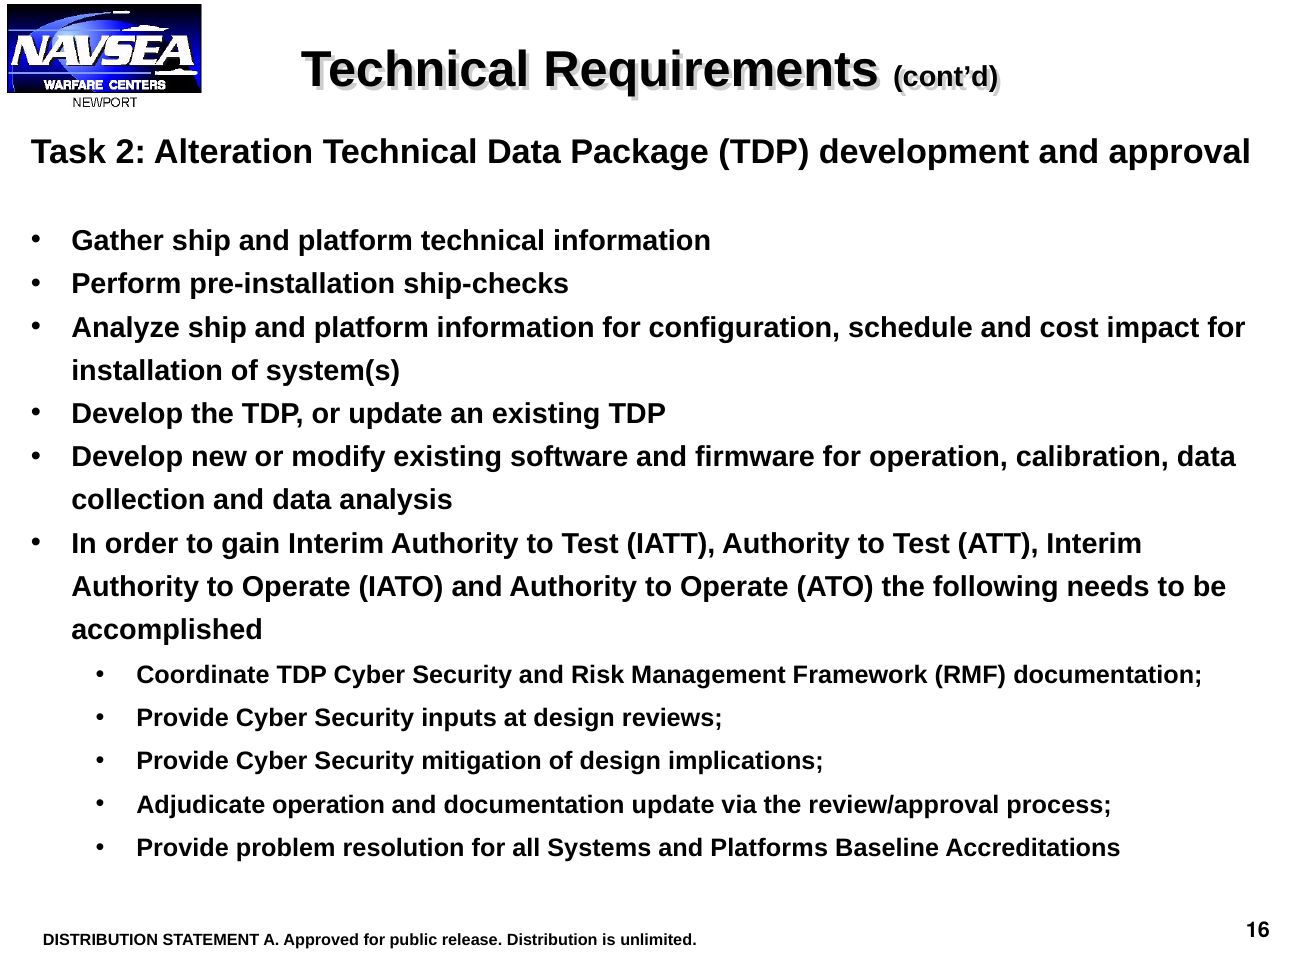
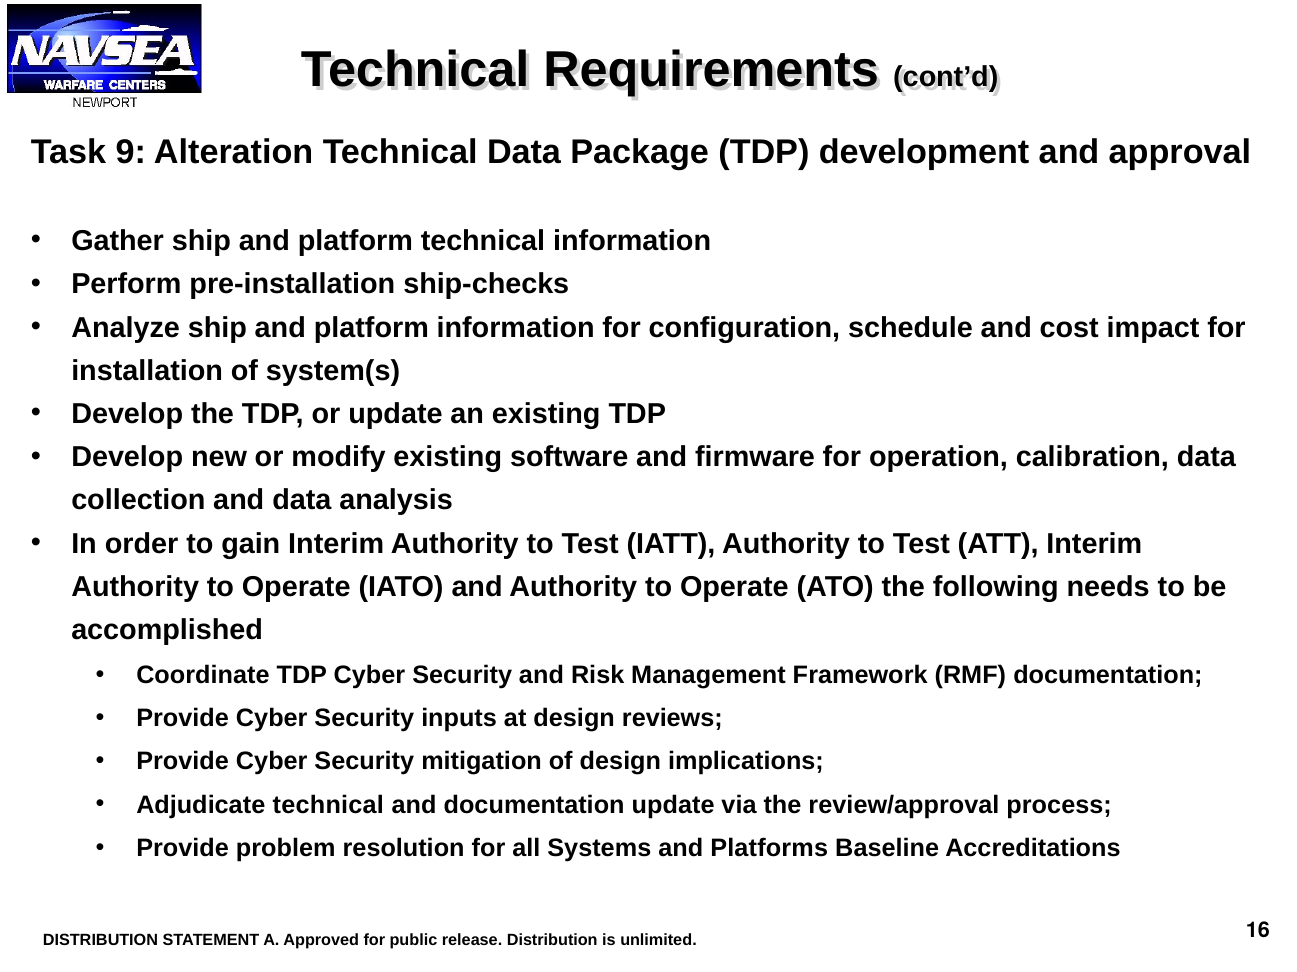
2: 2 -> 9
Adjudicate operation: operation -> technical
